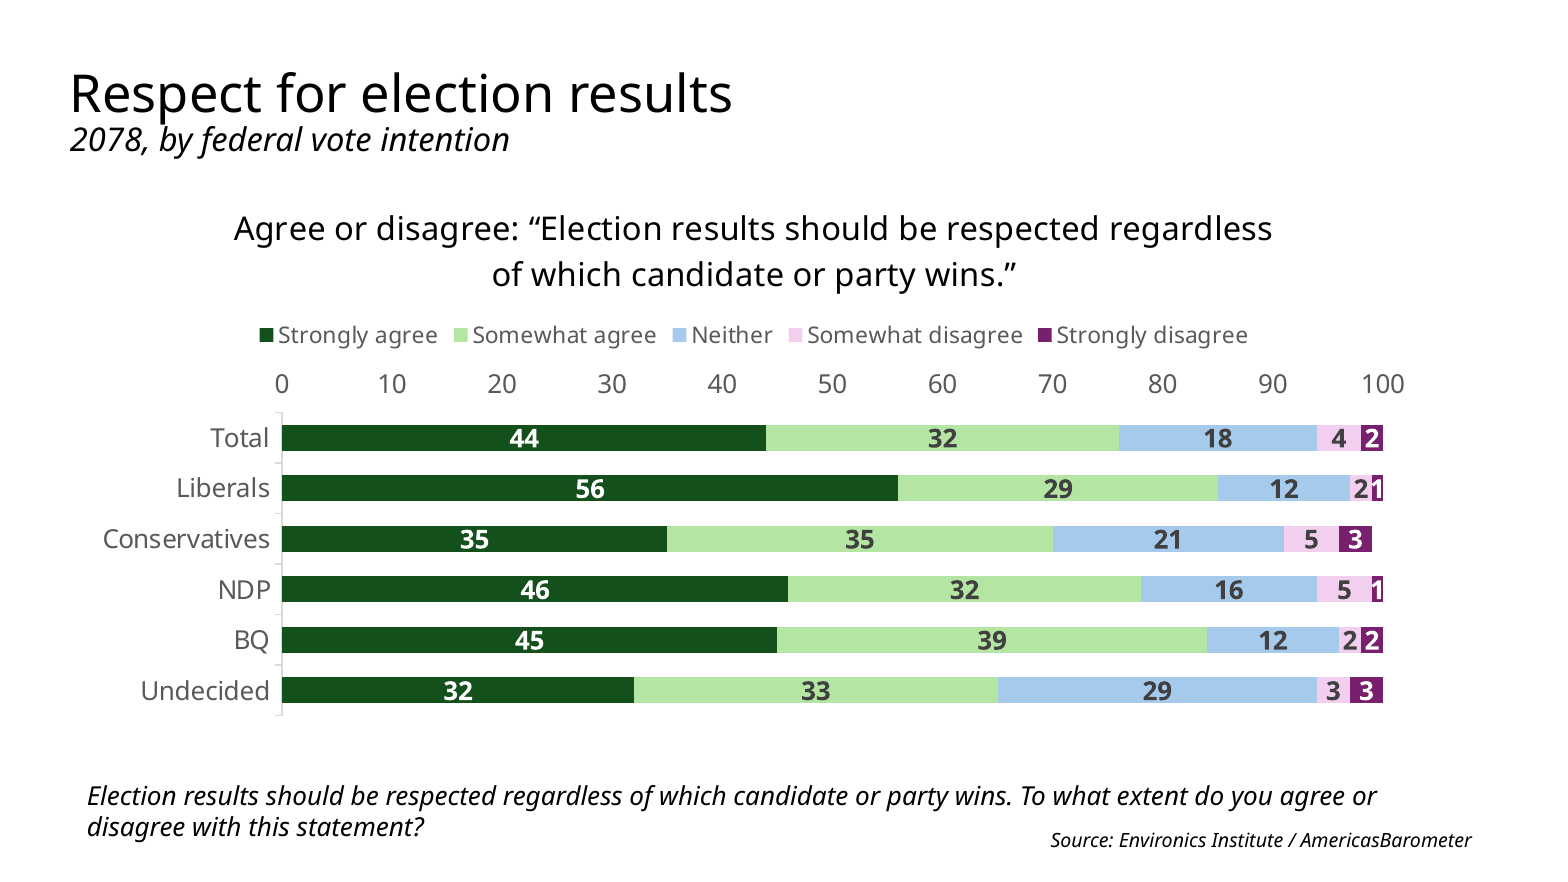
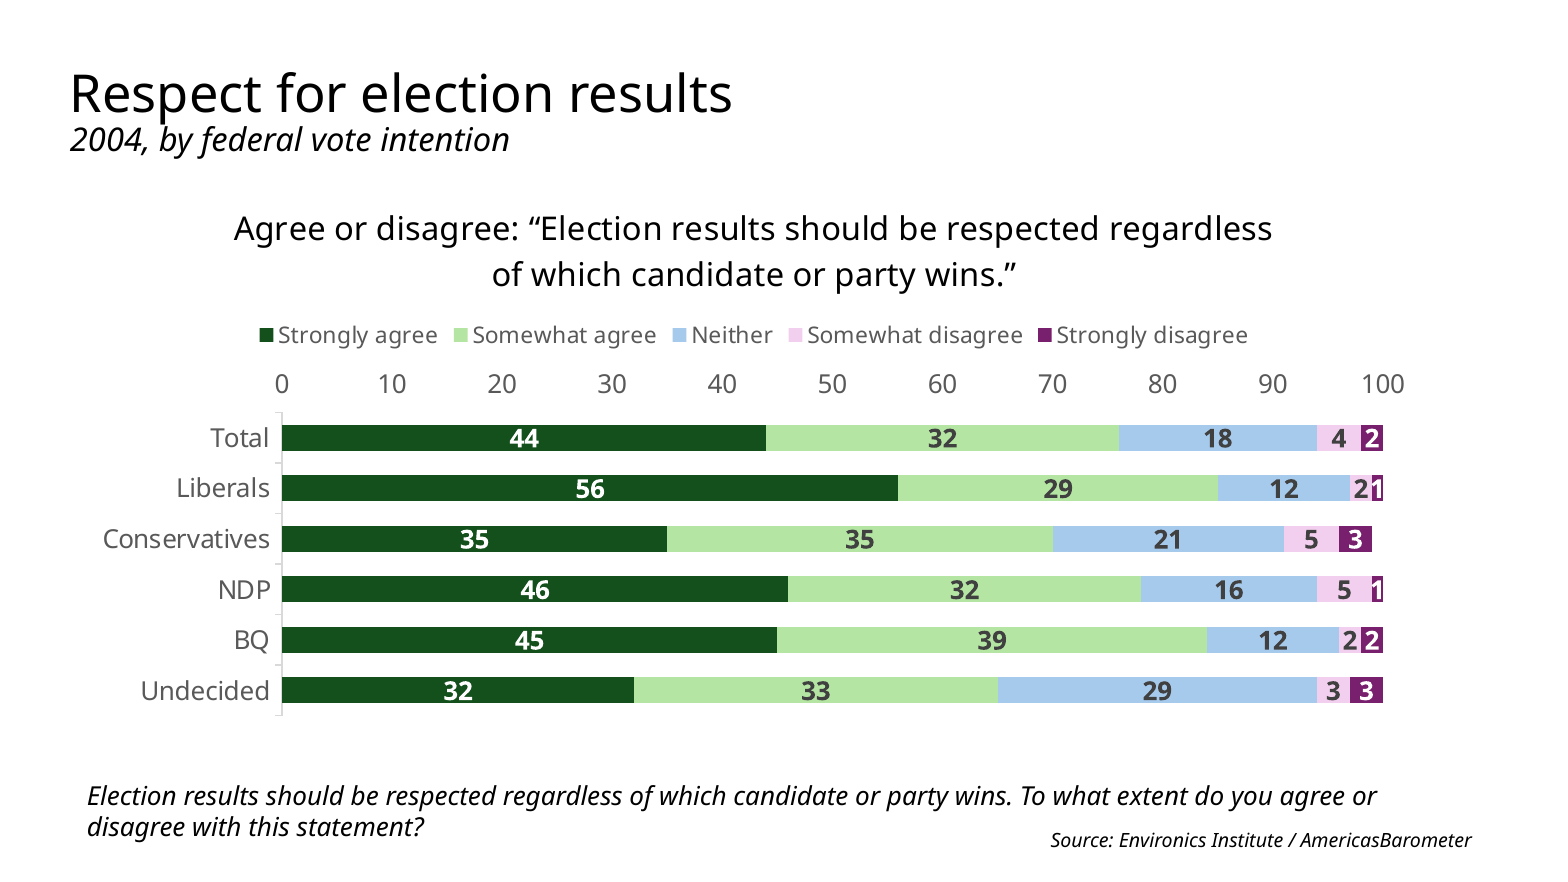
2078: 2078 -> 2004
